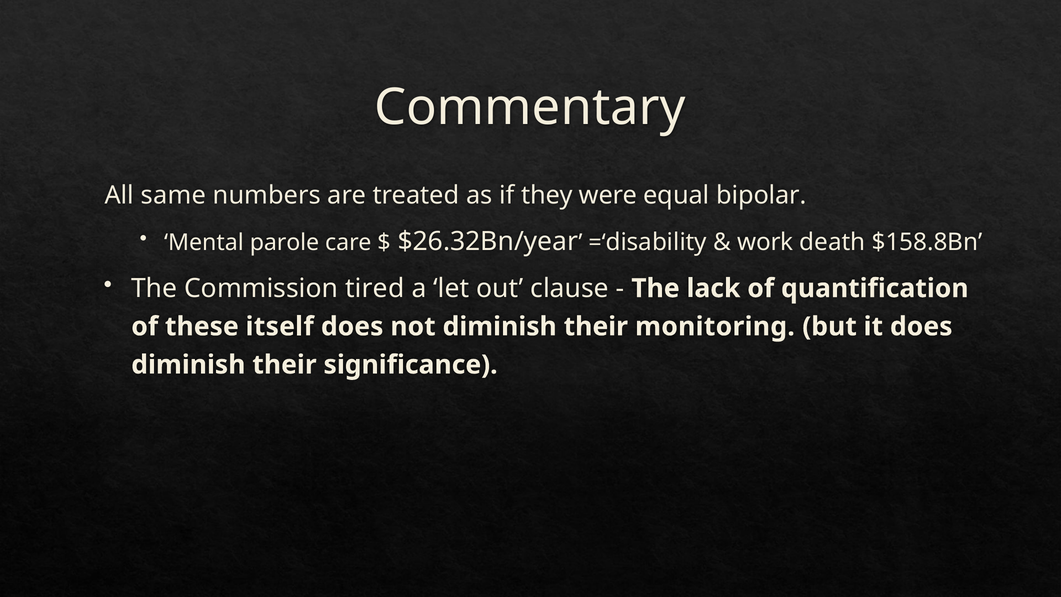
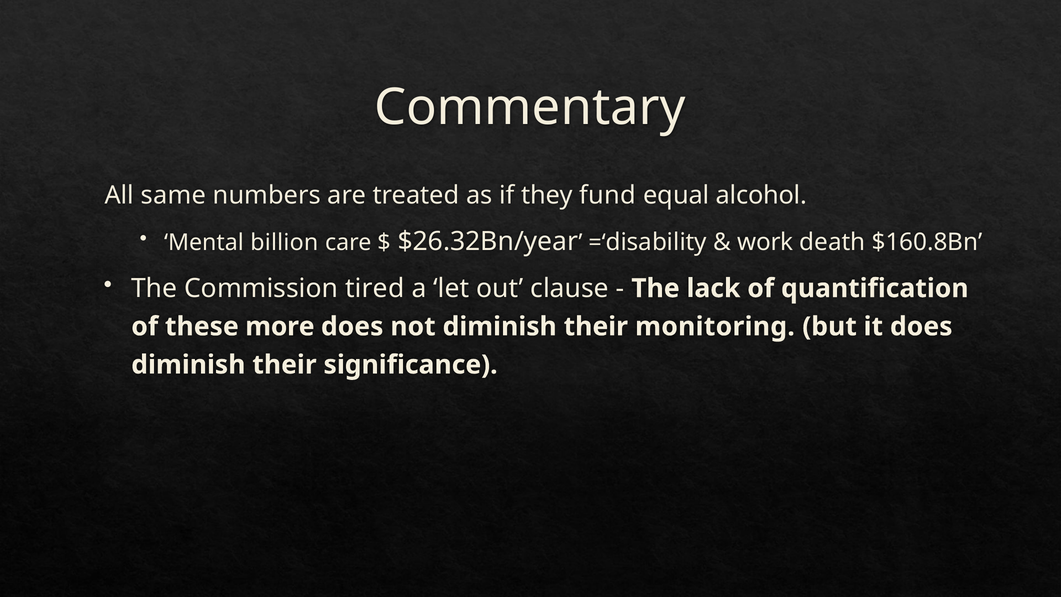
were: were -> fund
bipolar: bipolar -> alcohol
parole: parole -> billion
$158.8Bn: $158.8Bn -> $160.8Bn
itself: itself -> more
